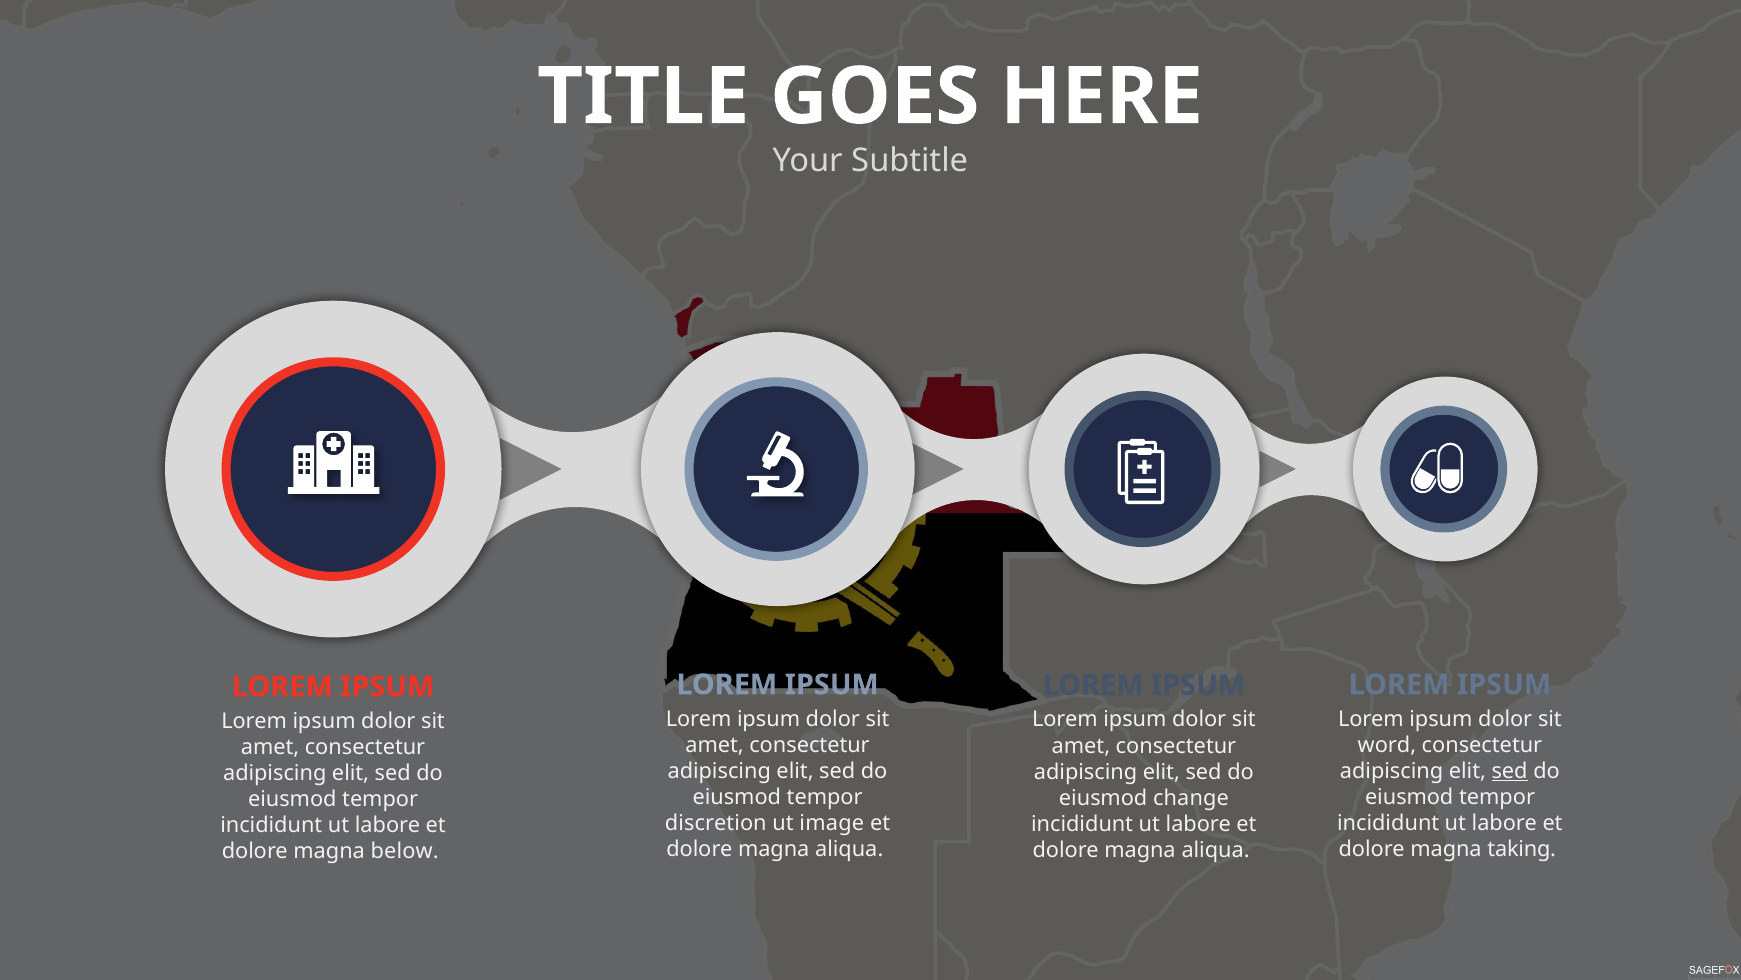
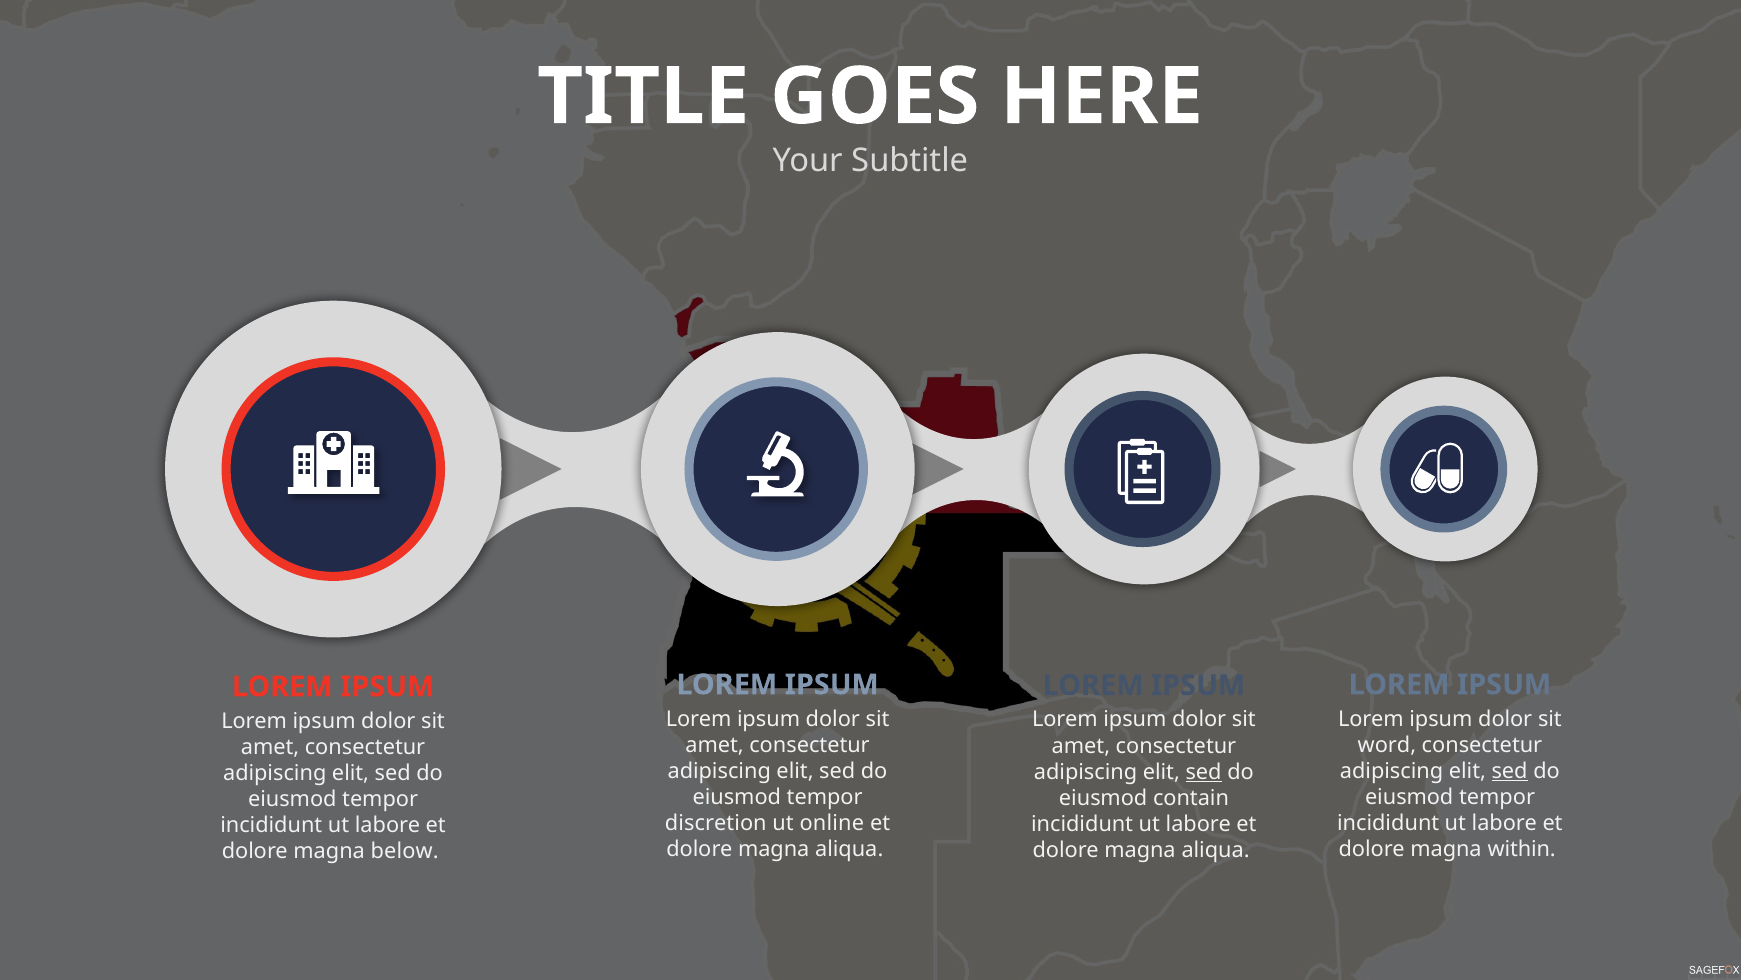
sed at (1204, 771) underline: none -> present
change: change -> contain
image: image -> online
taking: taking -> within
